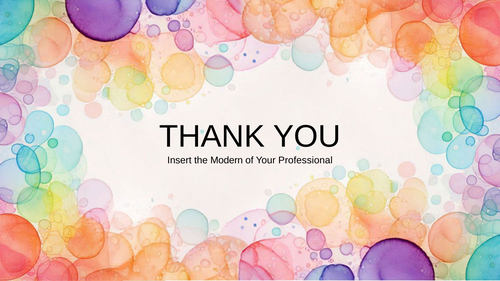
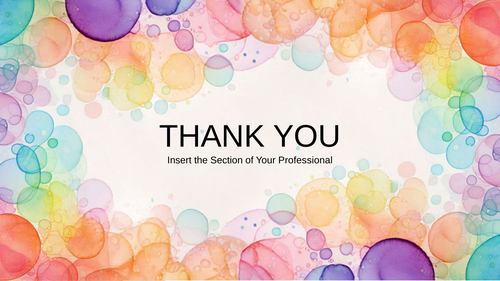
Modern: Modern -> Section
